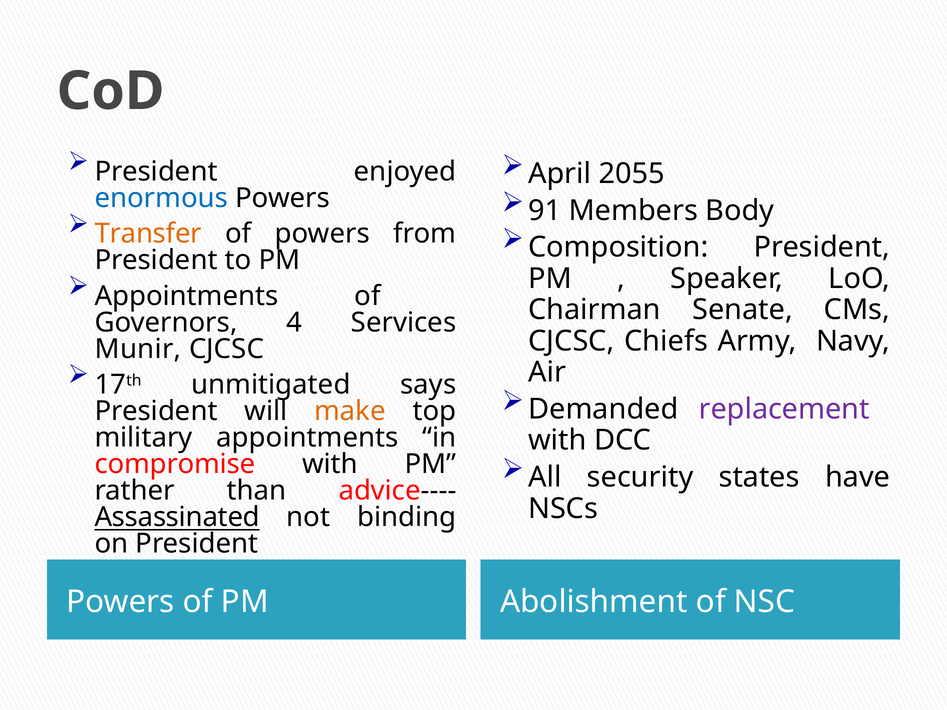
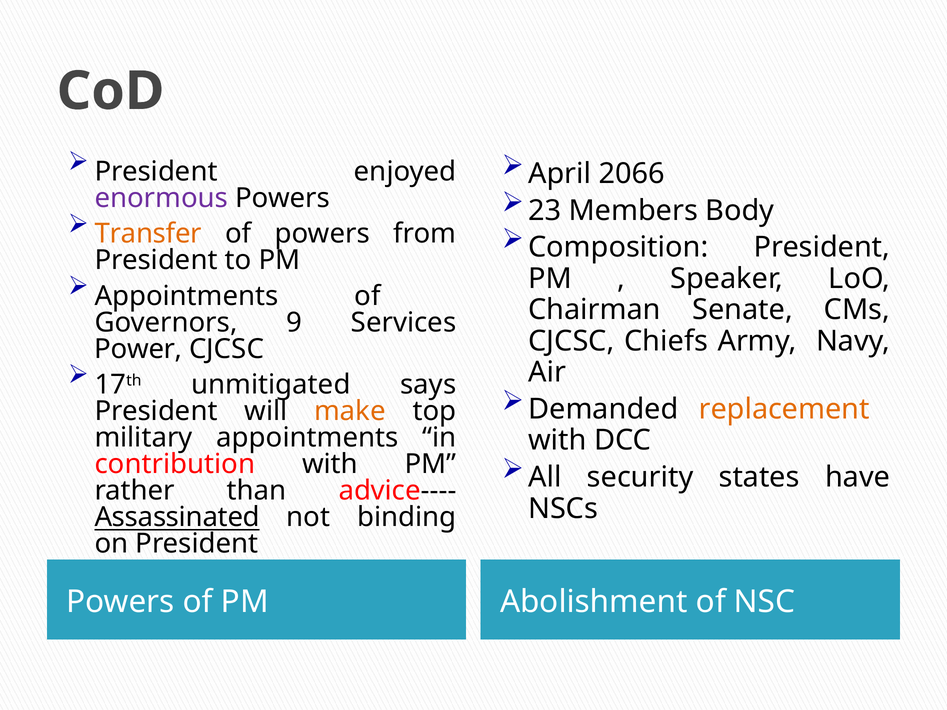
2055: 2055 -> 2066
enormous colour: blue -> purple
91: 91 -> 23
4: 4 -> 9
Munir: Munir -> Power
replacement colour: purple -> orange
compromise: compromise -> contribution
